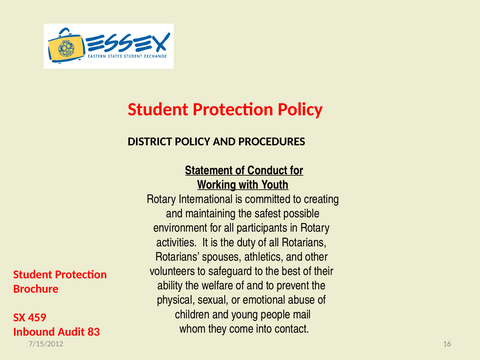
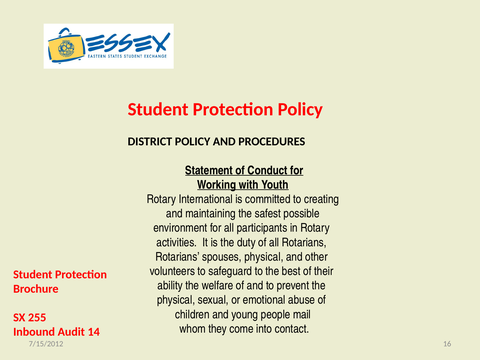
spouses athletics: athletics -> physical
459: 459 -> 255
83: 83 -> 14
